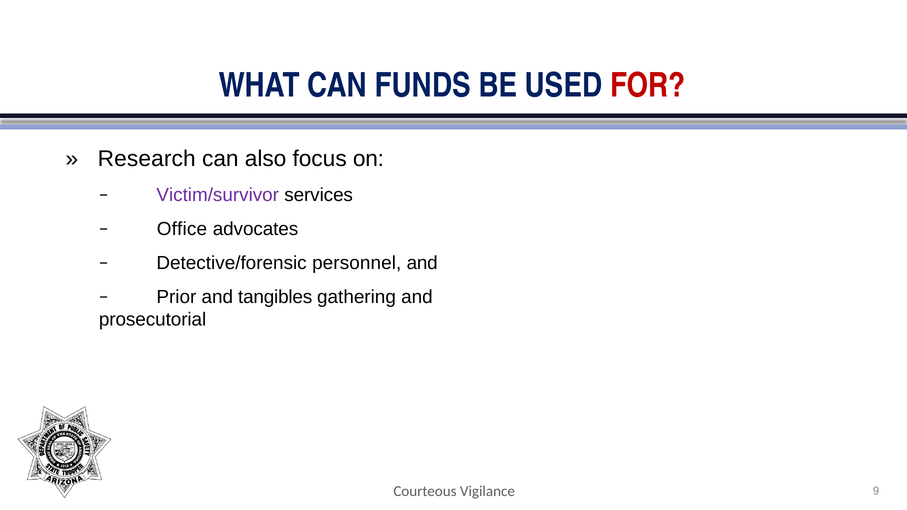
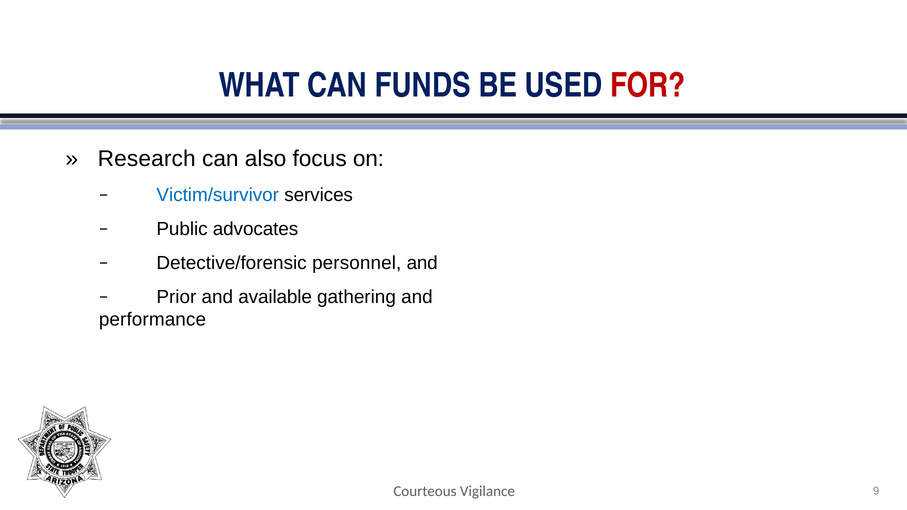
Victim/survivor colour: purple -> blue
Office: Office -> Public
tangibles: tangibles -> available
prosecutorial: prosecutorial -> performance
